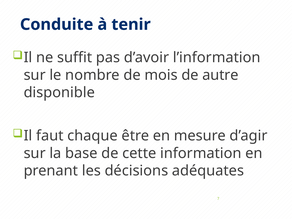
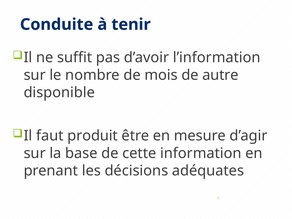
chaque: chaque -> produit
